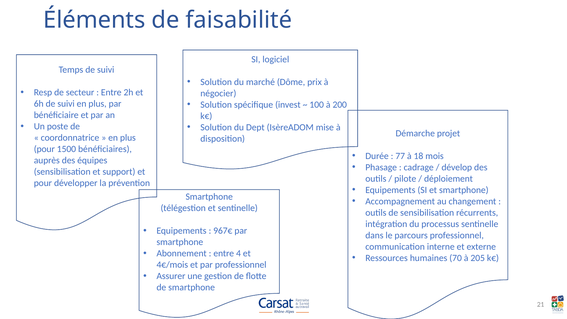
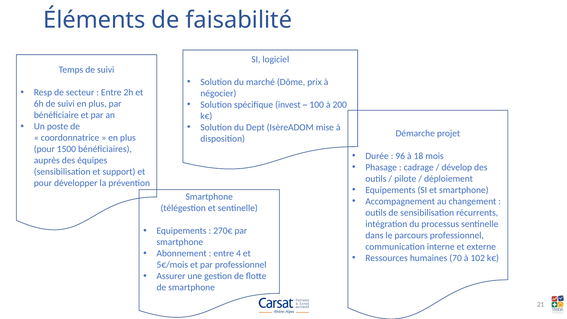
77: 77 -> 96
967€: 967€ -> 270€
205: 205 -> 102
4€/mois: 4€/mois -> 5€/mois
